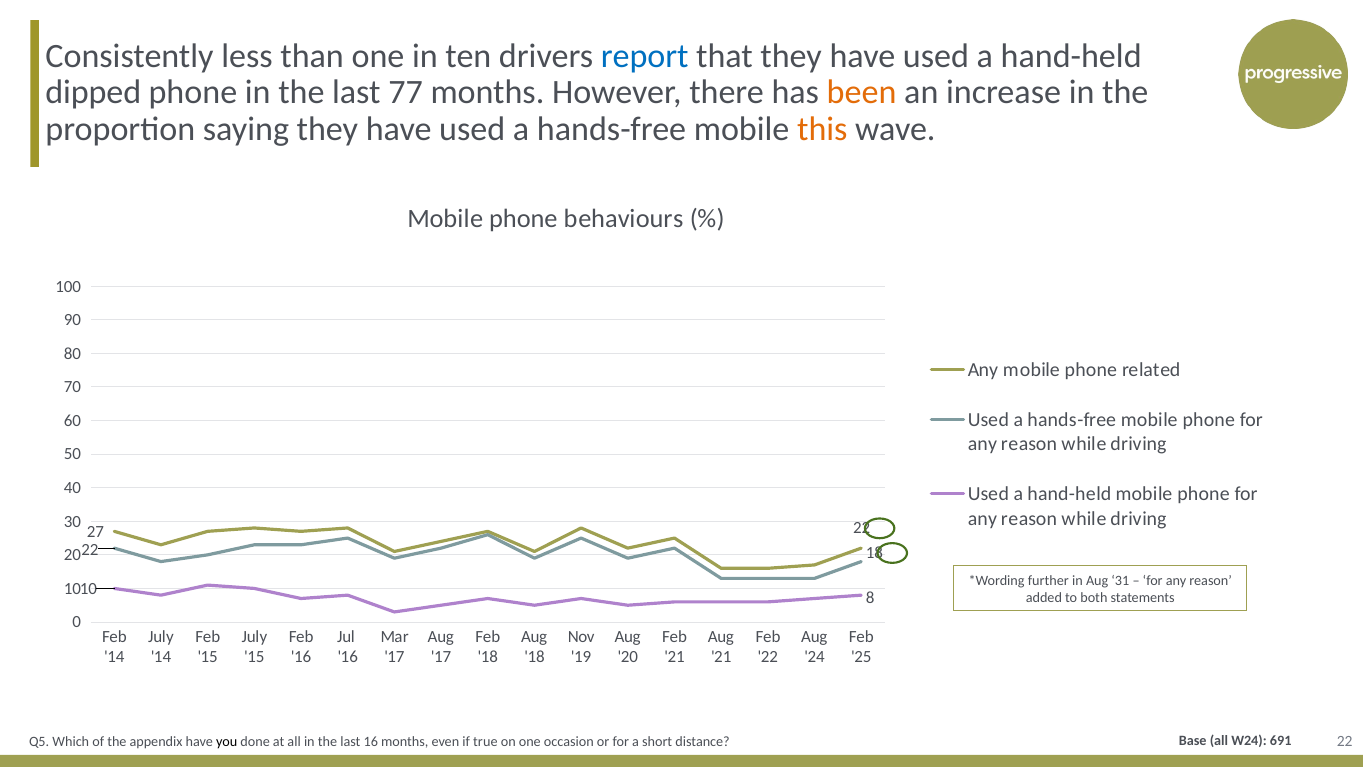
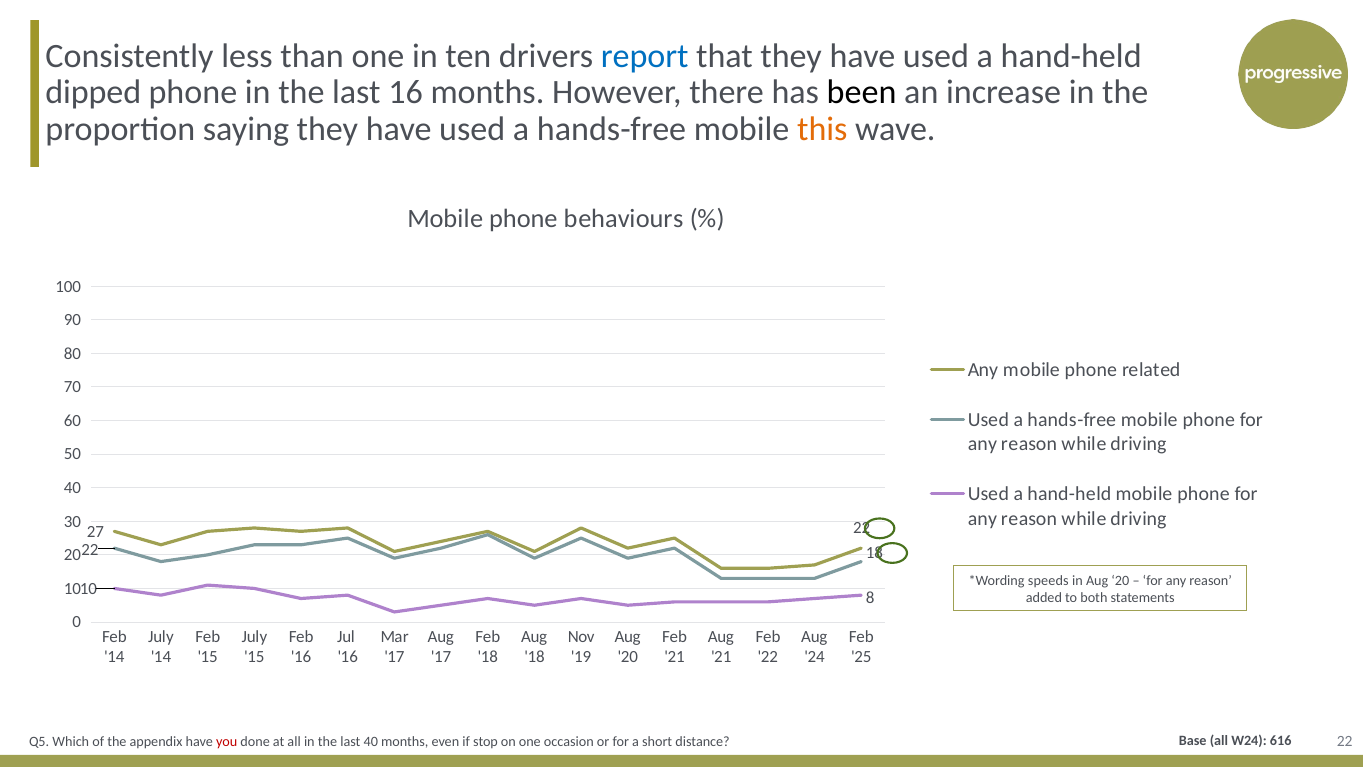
last 77: 77 -> 16
been colour: orange -> black
further: further -> speeds
in Aug 31: 31 -> 20
691: 691 -> 616
you colour: black -> red
last 16: 16 -> 40
true: true -> stop
